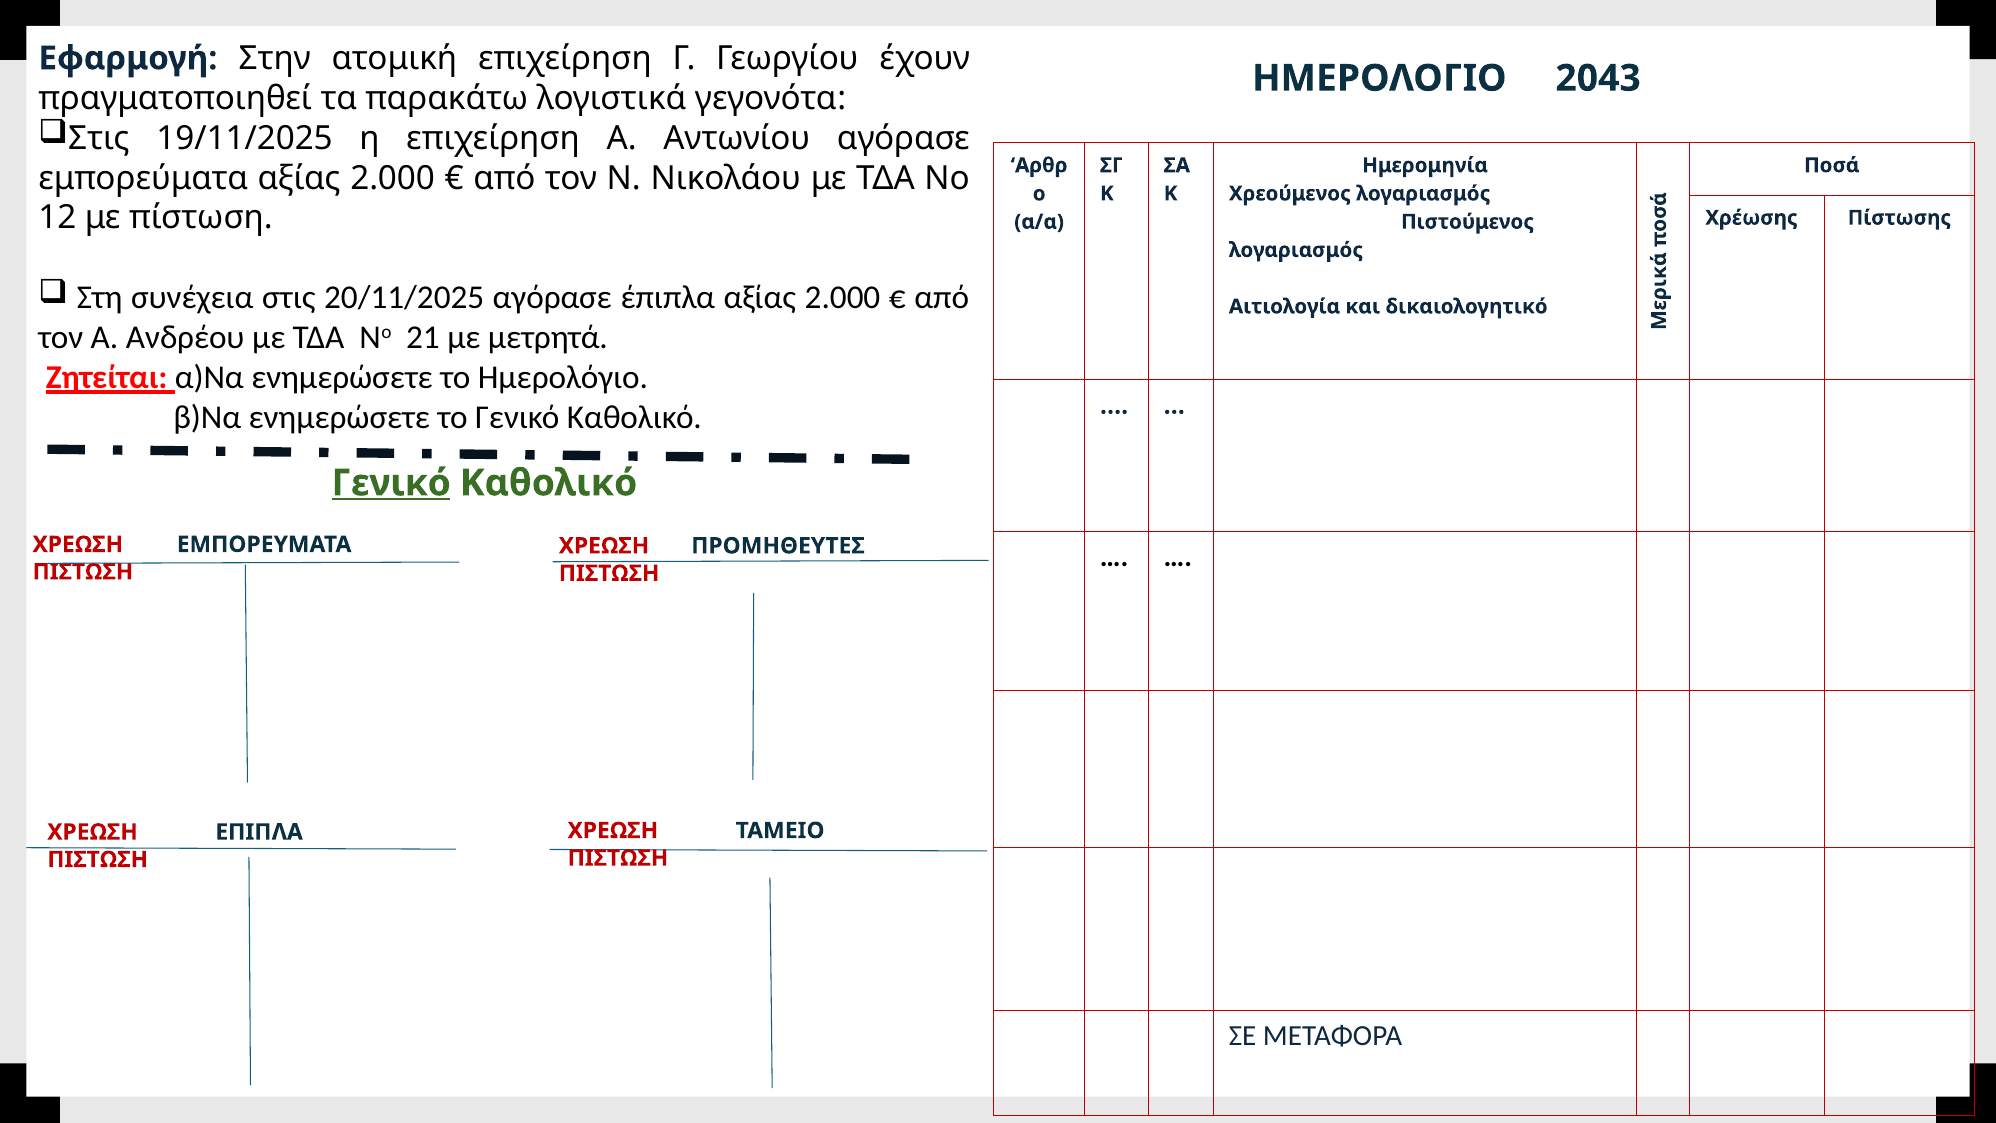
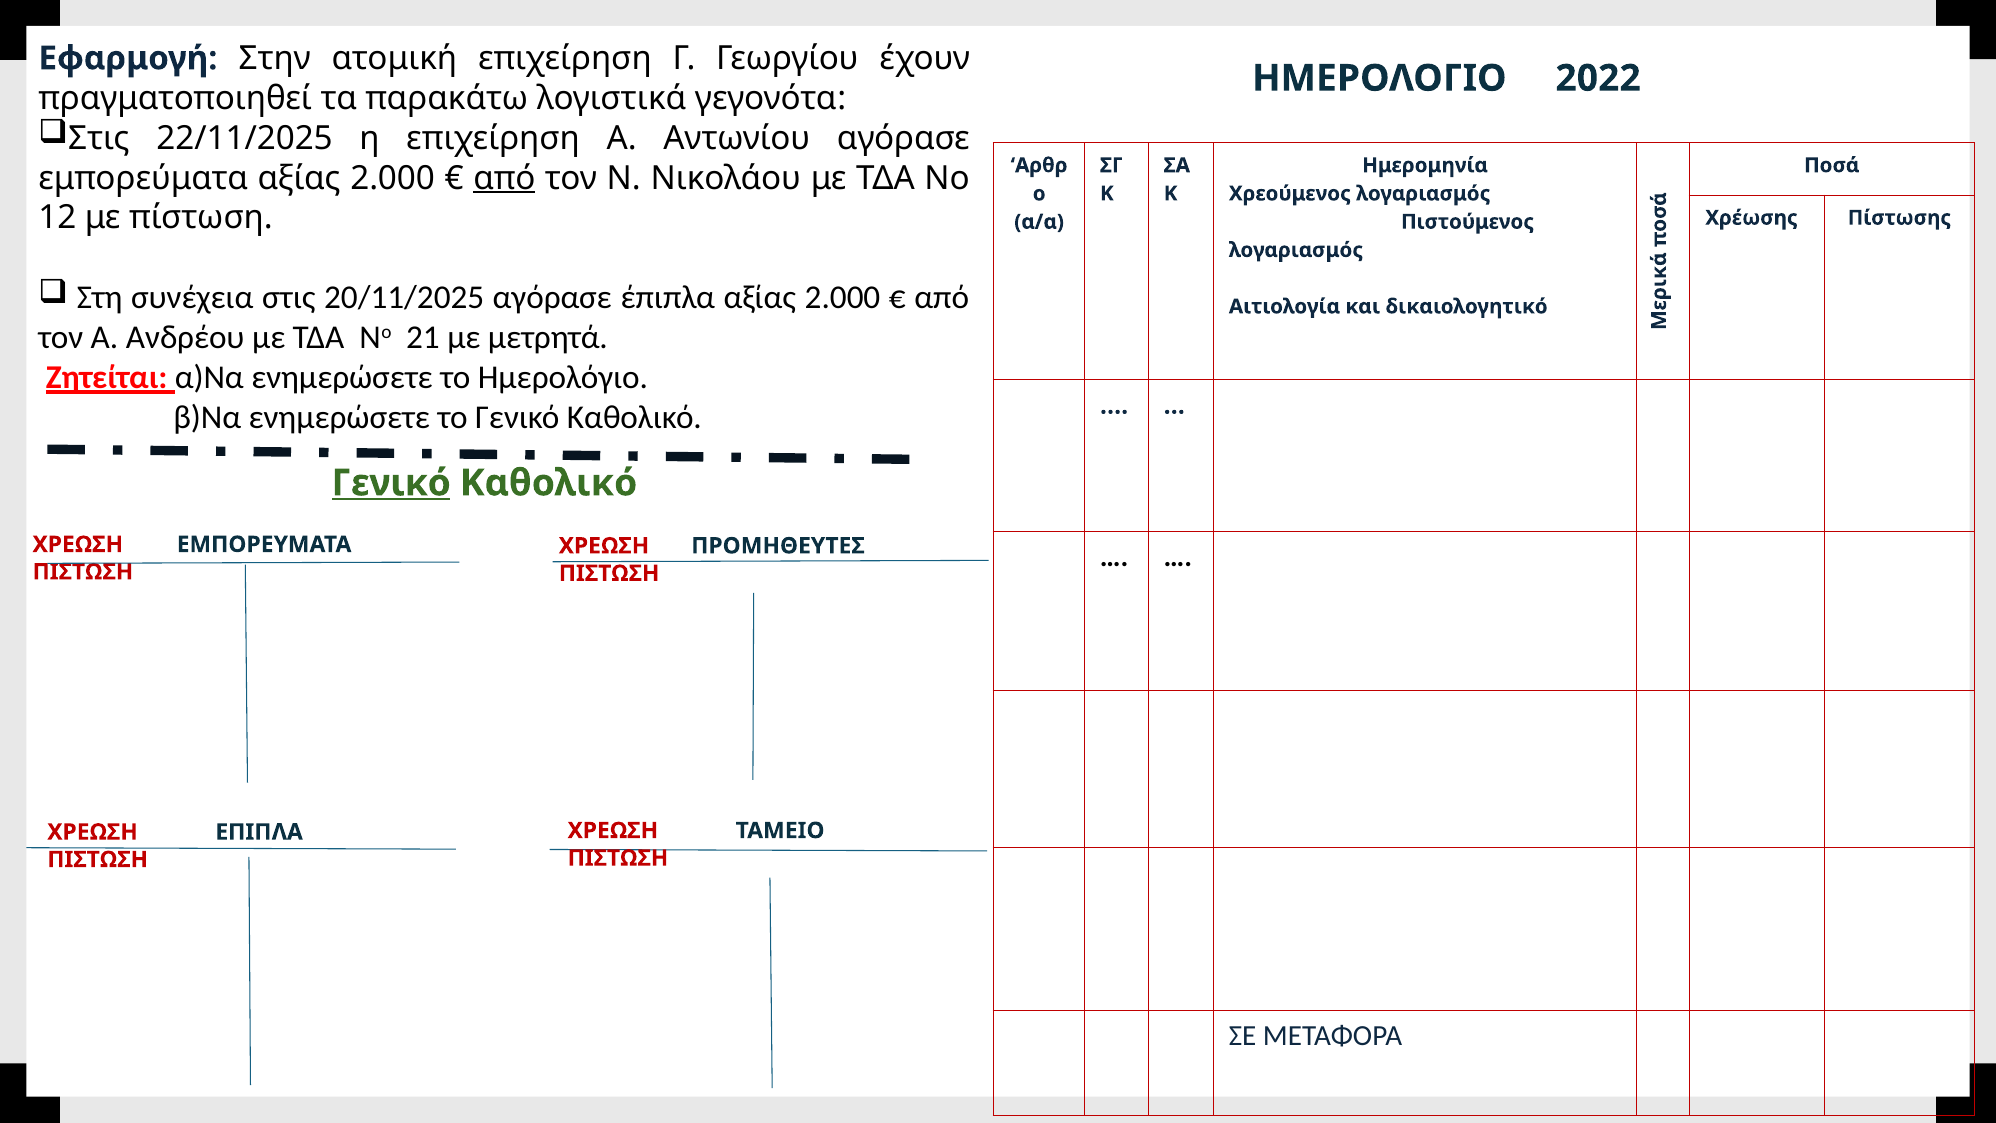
2043: 2043 -> 2022
19/11/2025: 19/11/2025 -> 22/11/2025
από at (505, 178) underline: none -> present
